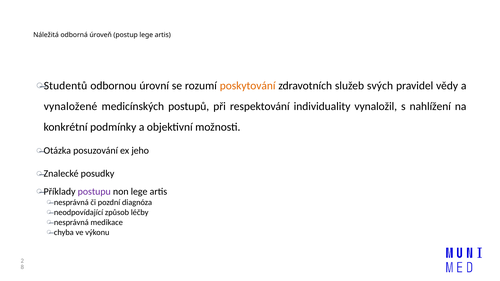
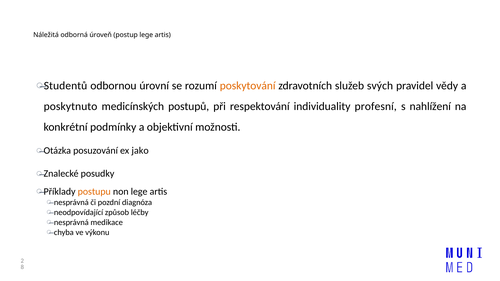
vynaložené: vynaložené -> poskytnuto
vynaložil: vynaložil -> profesní
jeho: jeho -> jako
postupu colour: purple -> orange
